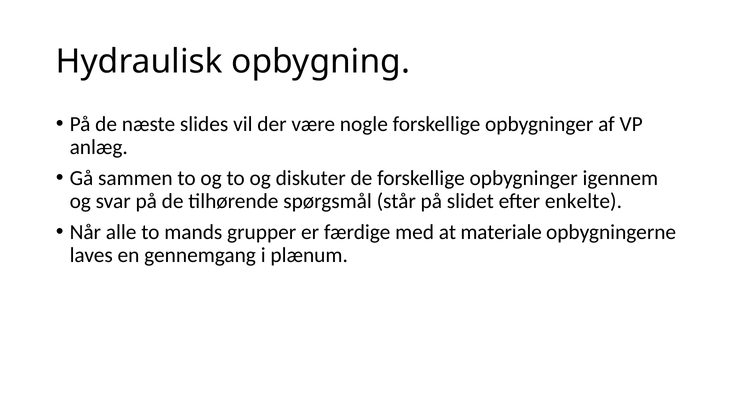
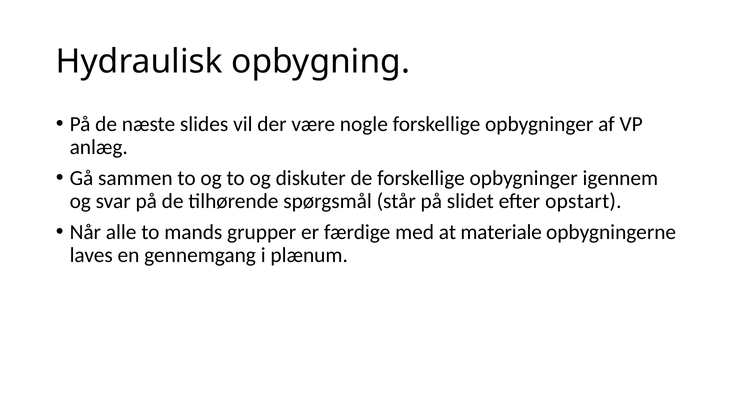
enkelte: enkelte -> opstart
